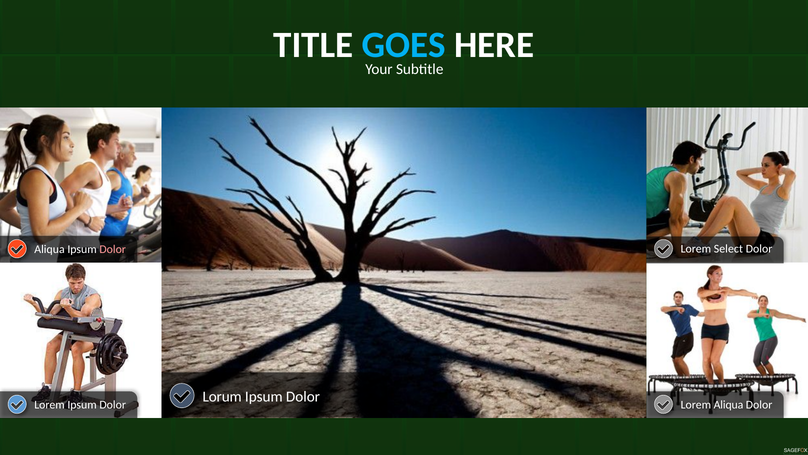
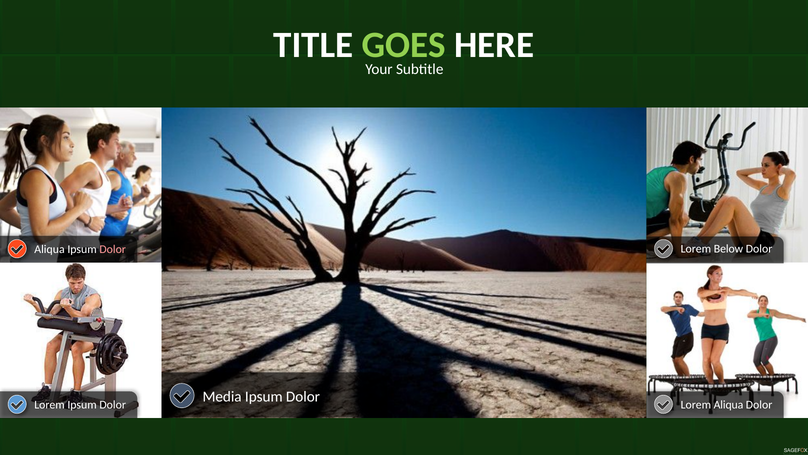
GOES colour: light blue -> light green
Select: Select -> Below
Lorum: Lorum -> Media
